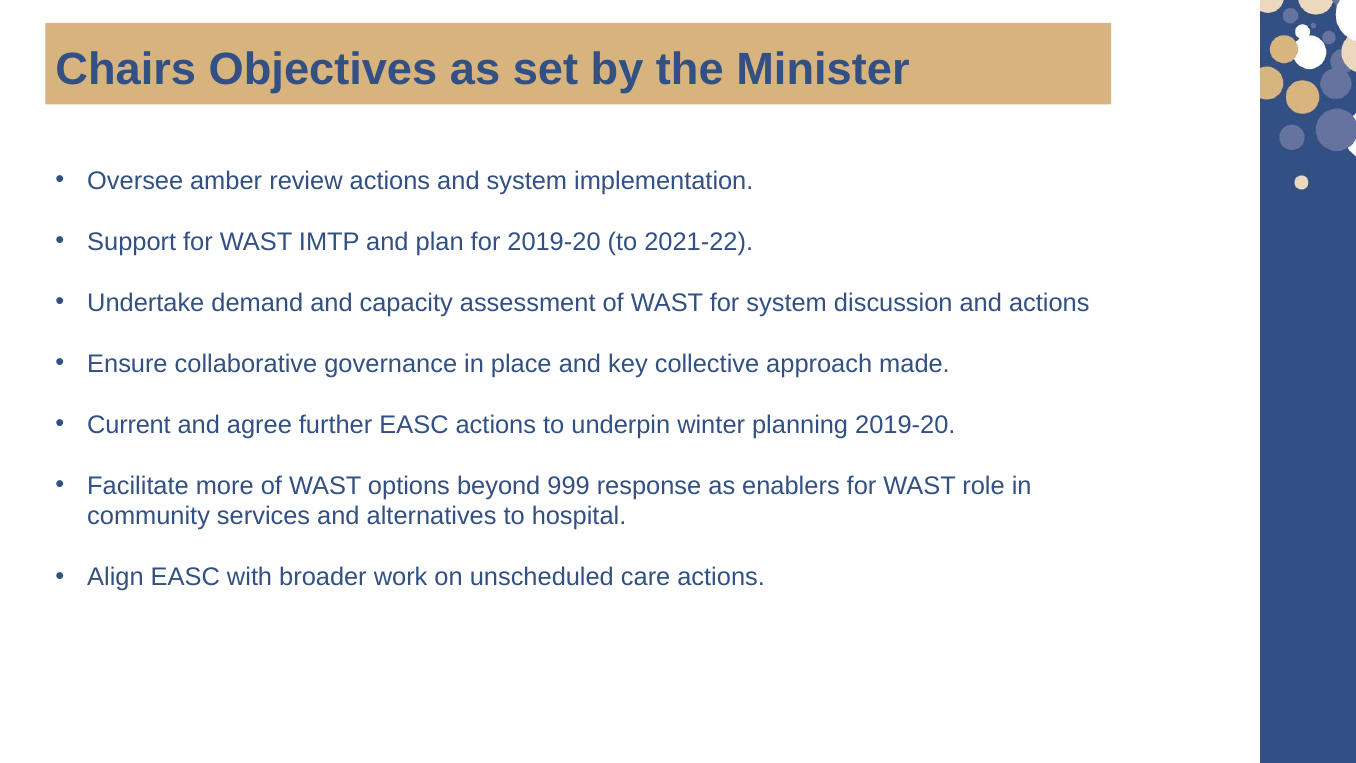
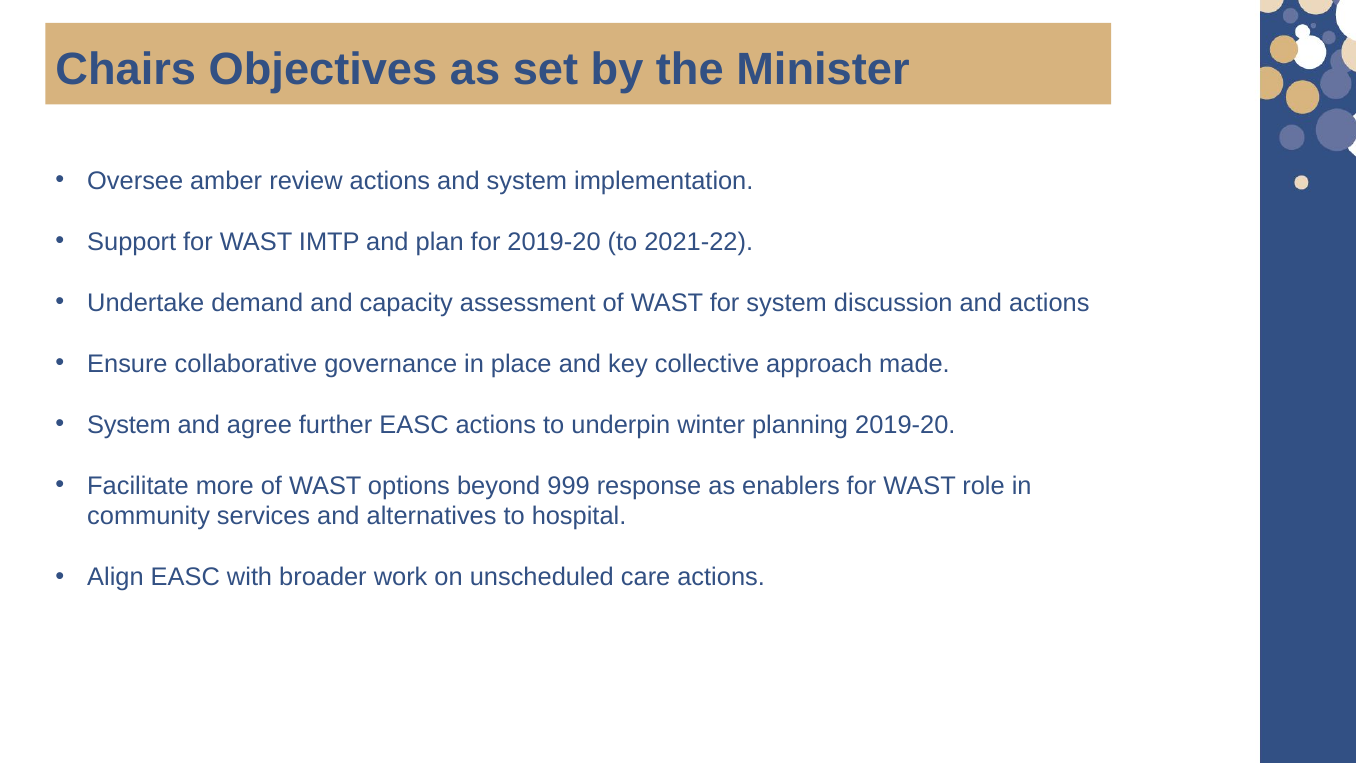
Current at (129, 425): Current -> System
